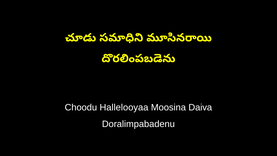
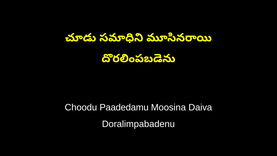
Hallelooyaa: Hallelooyaa -> Paadedamu
